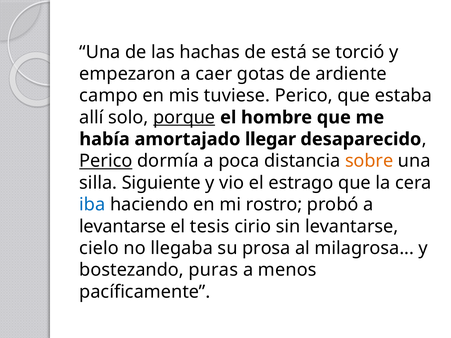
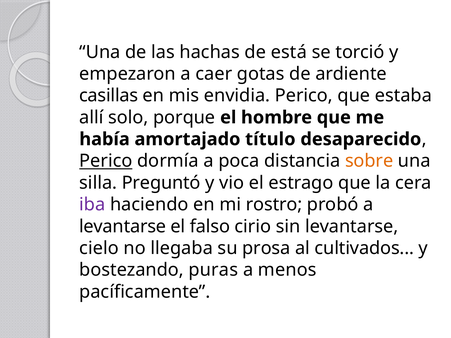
campo: campo -> casillas
tuviese: tuviese -> envidia
porque underline: present -> none
llegar: llegar -> título
Siguiente: Siguiente -> Preguntó
iba colour: blue -> purple
tesis: tesis -> falso
milagrosa: milagrosa -> cultivados
